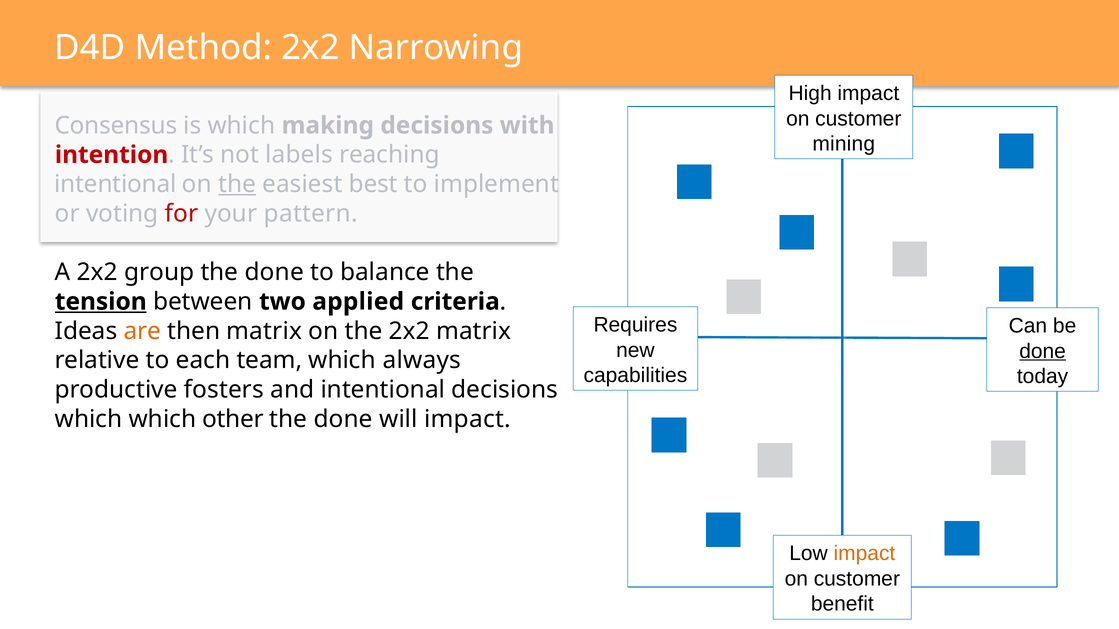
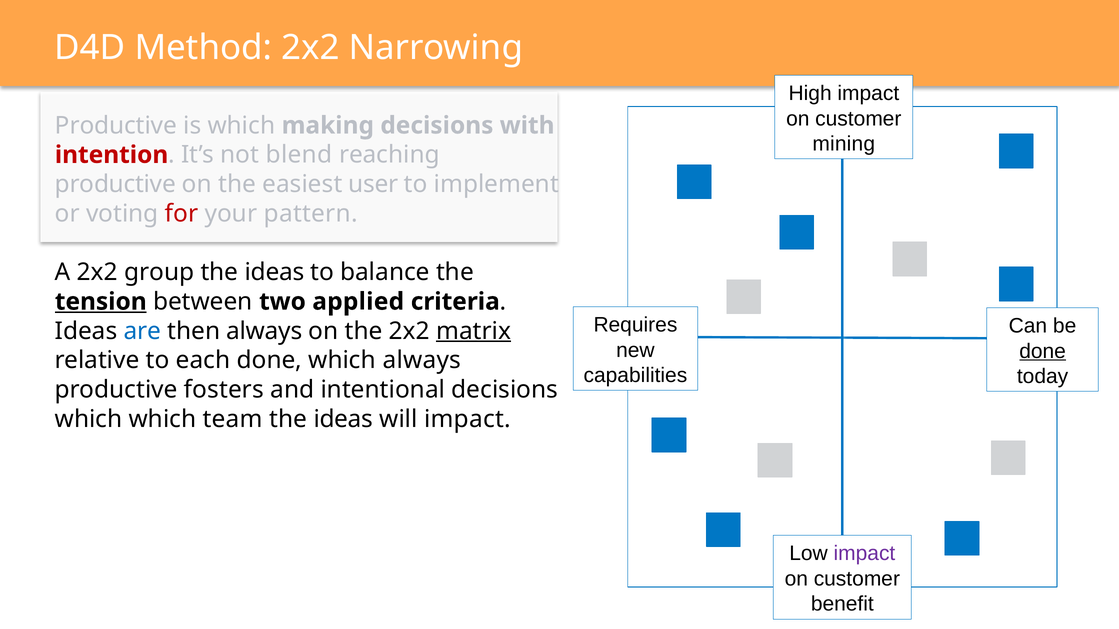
Consensus at (116, 126): Consensus -> Productive
labels: labels -> blend
intentional at (115, 184): intentional -> productive
the at (237, 184) underline: present -> none
best: best -> user
done at (274, 273): done -> ideas
are colour: orange -> blue
then matrix: matrix -> always
matrix at (474, 331) underline: none -> present
each team: team -> done
other: other -> team
done at (343, 419): done -> ideas
impact at (864, 554) colour: orange -> purple
